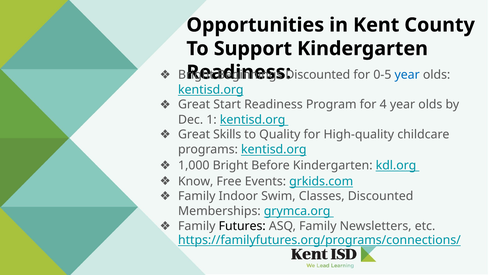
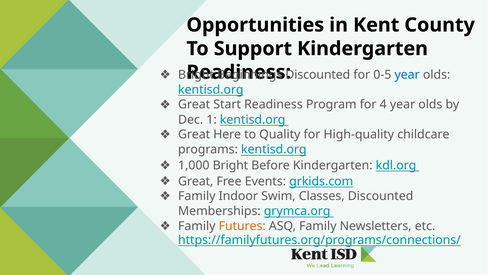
Skills: Skills -> Here
Know at (196, 181): Know -> Great
Futures colour: black -> orange
